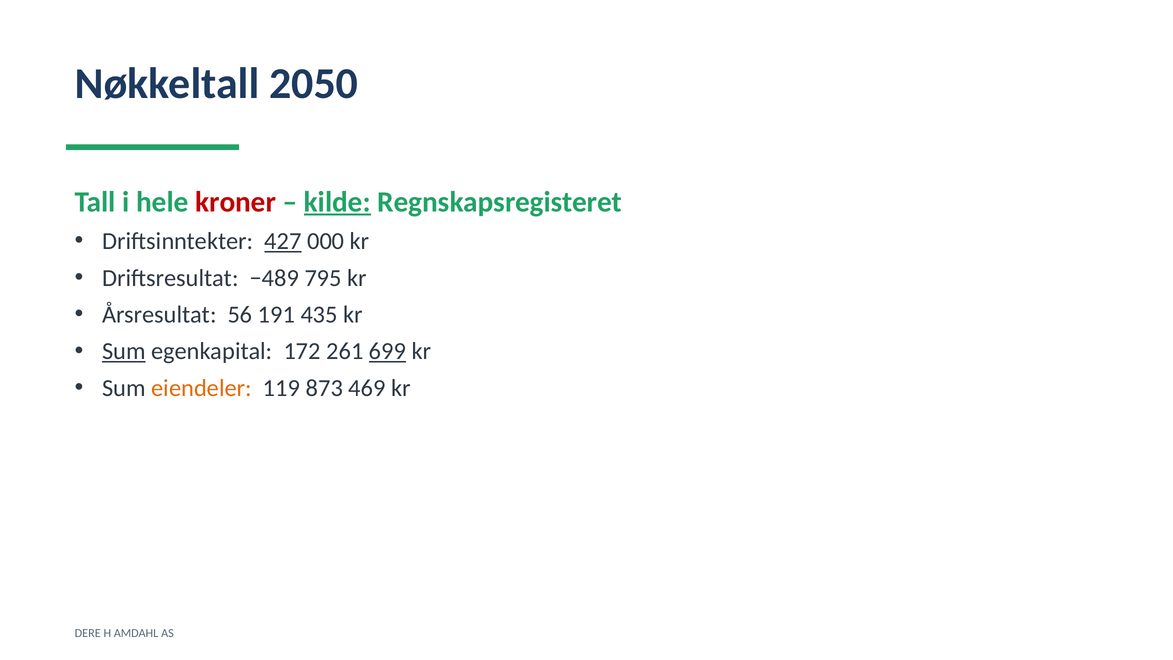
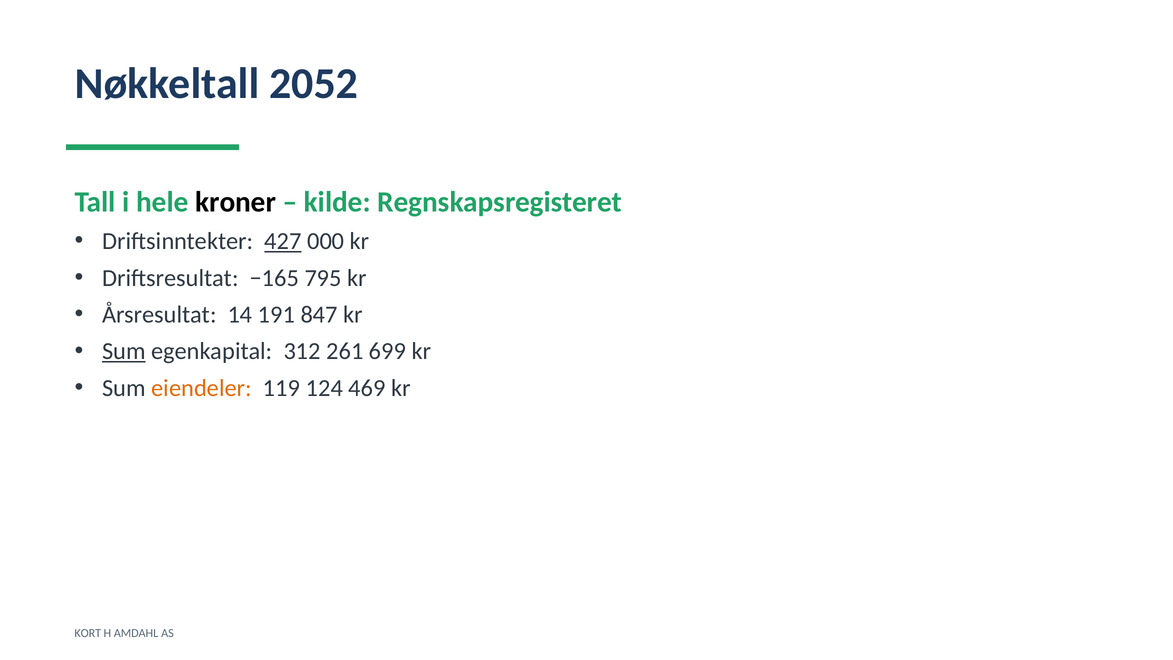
2050: 2050 -> 2052
kroner colour: red -> black
kilde underline: present -> none
−489: −489 -> −165
56: 56 -> 14
435: 435 -> 847
172: 172 -> 312
699 underline: present -> none
873: 873 -> 124
DERE: DERE -> KORT
